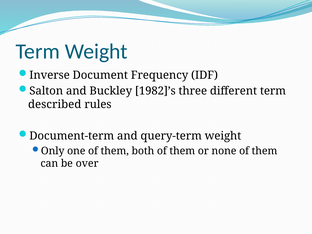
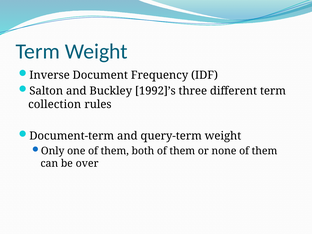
1982]’s: 1982]’s -> 1992]’s
described: described -> collection
